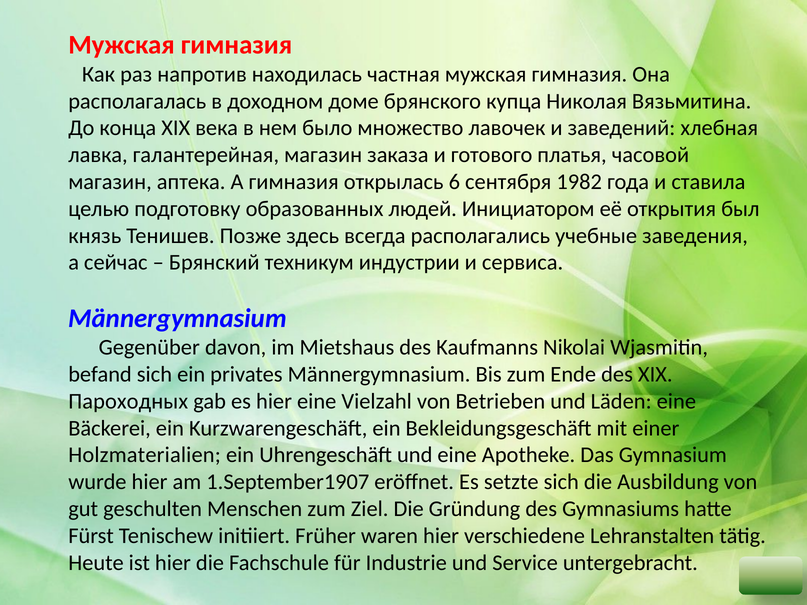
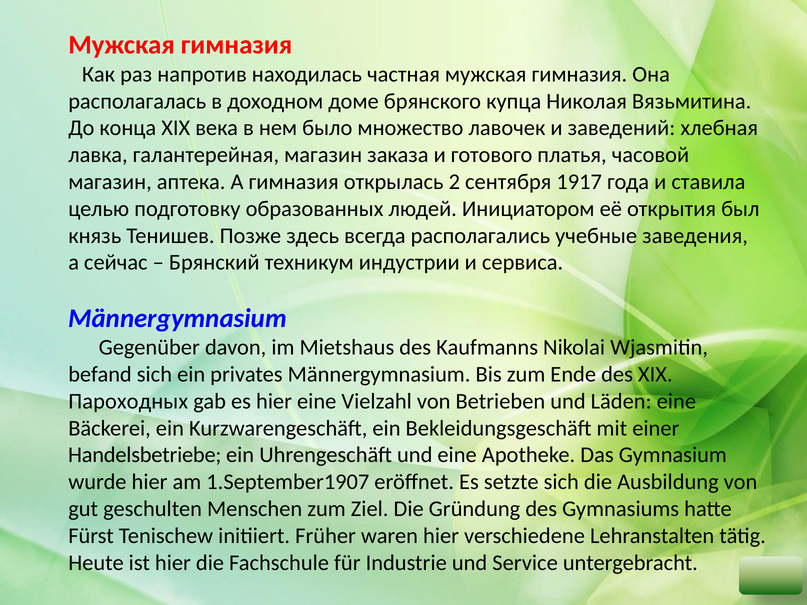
6: 6 -> 2
1982: 1982 -> 1917
Holzmaterialien: Holzmaterialien -> Handelsbetriebe
